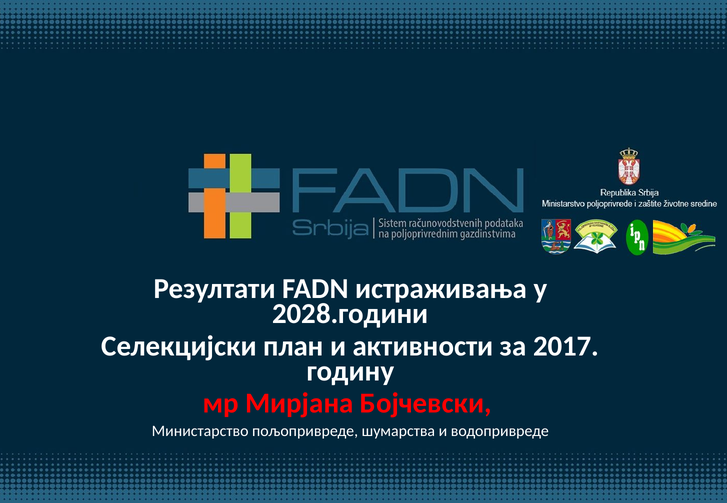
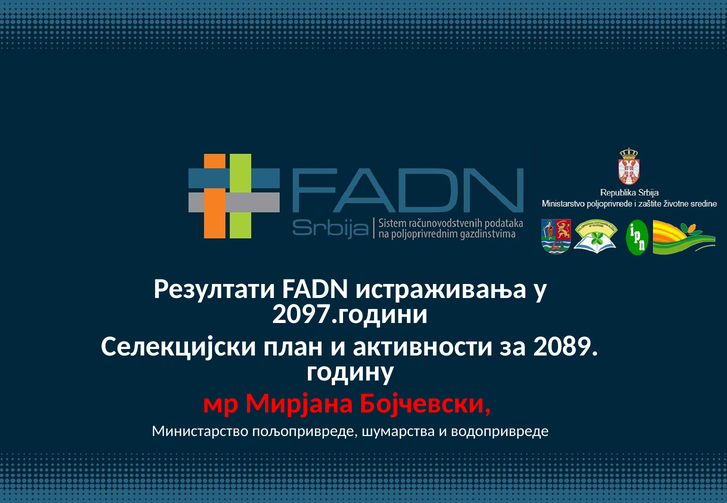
2028.години: 2028.години -> 2097.години
2017: 2017 -> 2089
